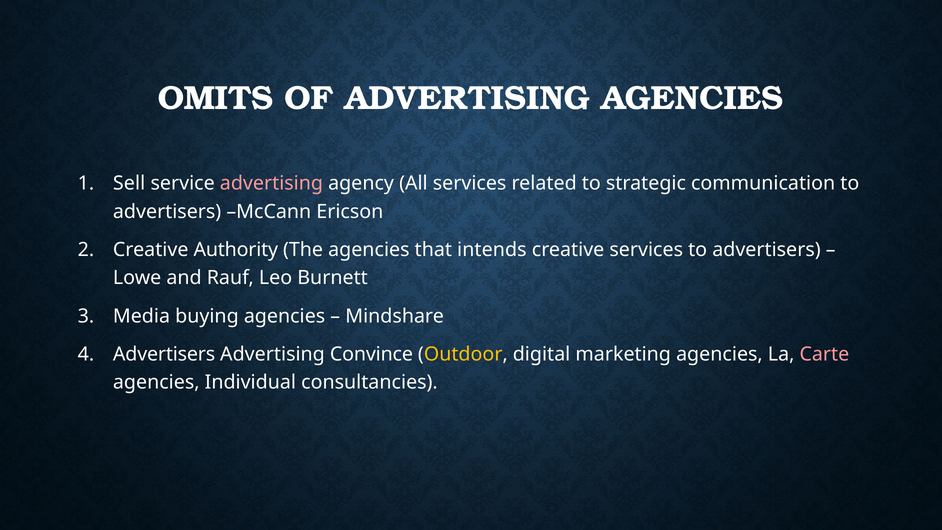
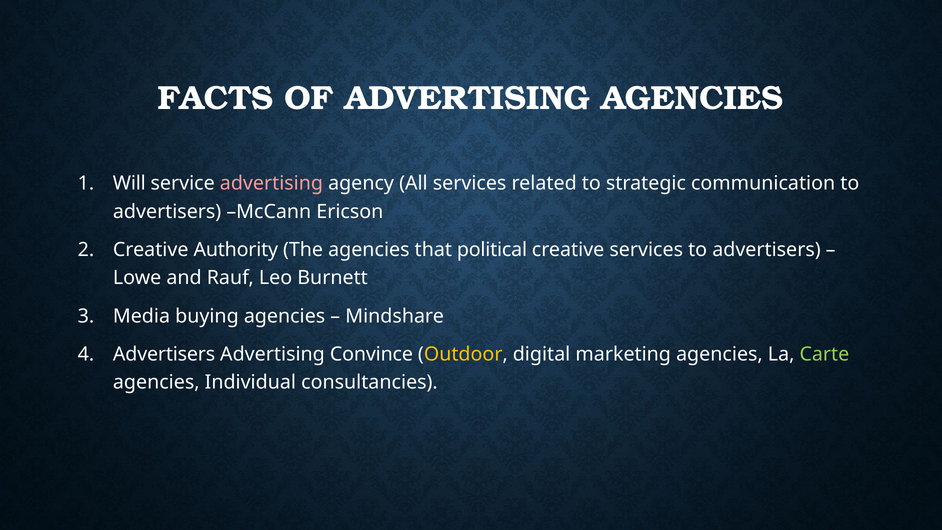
OMITS: OMITS -> FACTS
Sell: Sell -> Will
intends: intends -> political
Carte colour: pink -> light green
